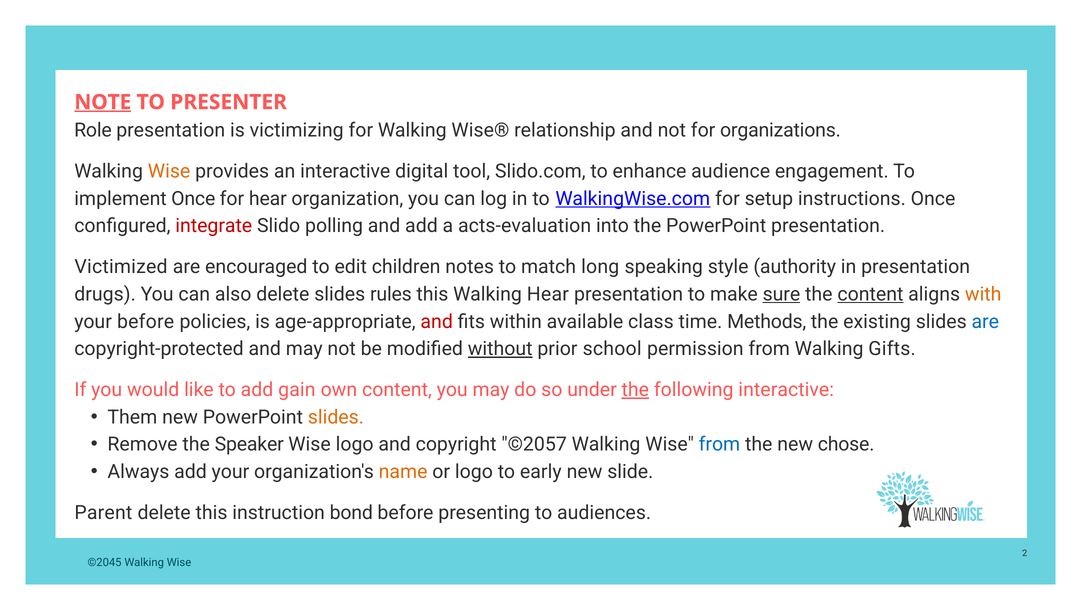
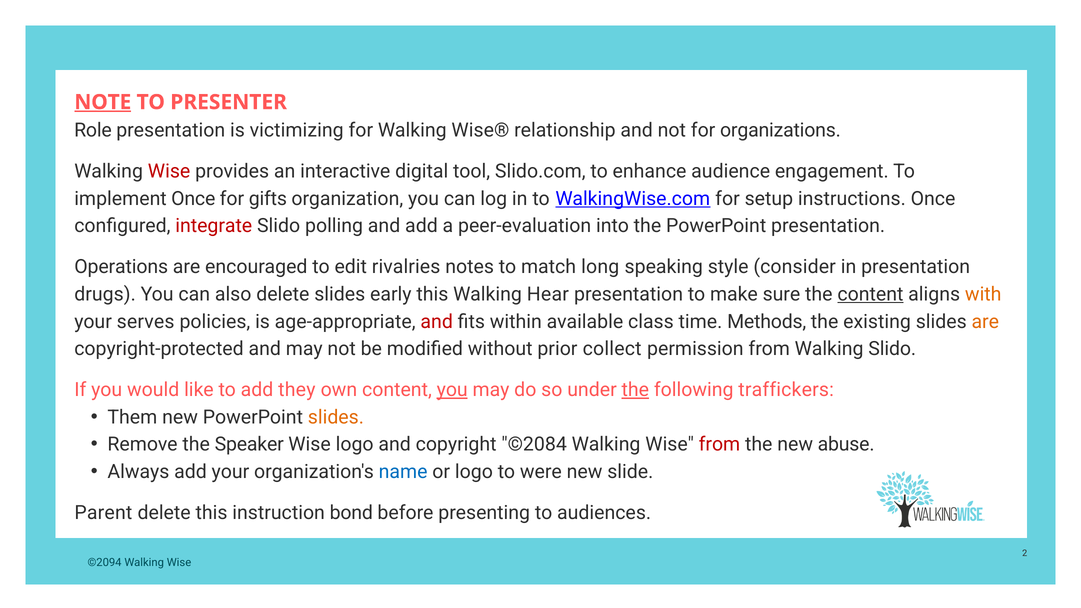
Wise at (169, 171) colour: orange -> red
for hear: hear -> gifts
acts-evaluation: acts-evaluation -> peer-evaluation
Victimized: Victimized -> Operations
children: children -> rivalries
authority: authority -> consider
rules: rules -> early
sure underline: present -> none
your before: before -> serves
are at (985, 322) colour: blue -> orange
without underline: present -> none
school: school -> collect
Walking Gifts: Gifts -> Slido
gain: gain -> they
you at (452, 390) underline: none -> present
following interactive: interactive -> traffickers
©2057: ©2057 -> ©2084
from at (719, 445) colour: blue -> red
chose: chose -> abuse
name colour: orange -> blue
early: early -> were
©2045: ©2045 -> ©2094
